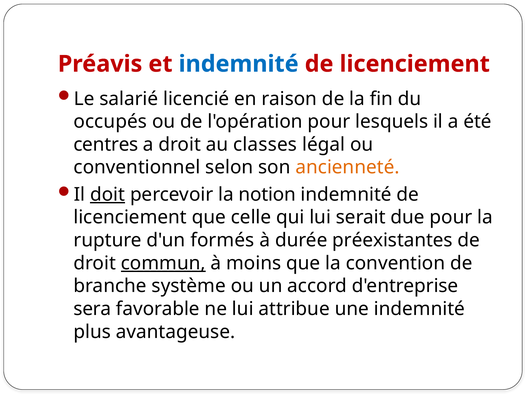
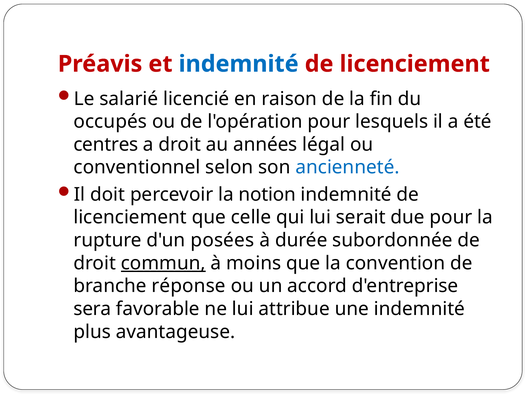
classes: classes -> années
ancienneté colour: orange -> blue
doit underline: present -> none
formés: formés -> posées
préexistantes: préexistantes -> subordonnée
système: système -> réponse
